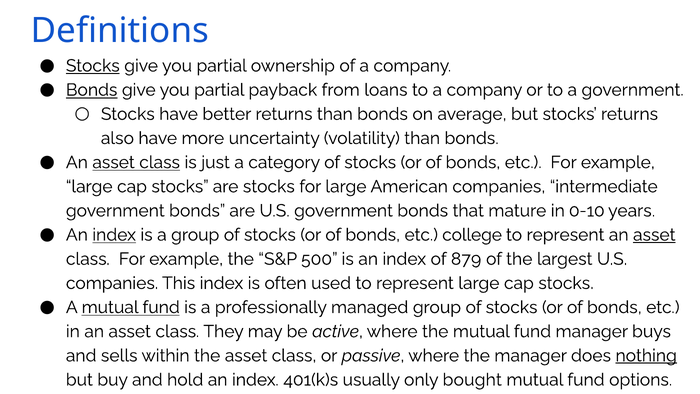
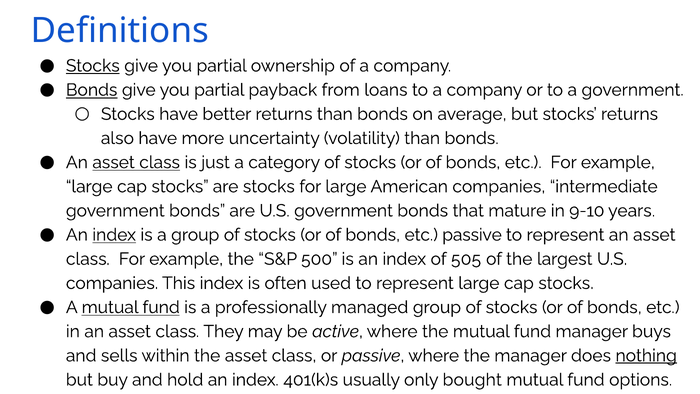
0-10: 0-10 -> 9-10
etc college: college -> passive
asset at (654, 235) underline: present -> none
879: 879 -> 505
